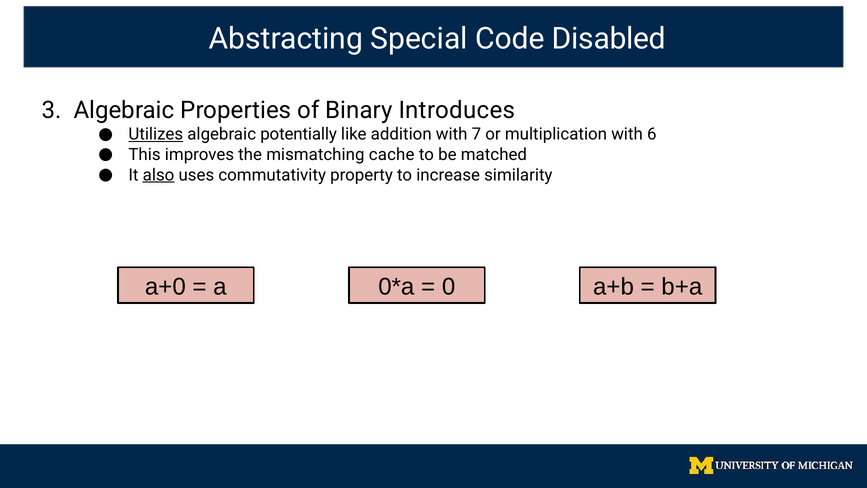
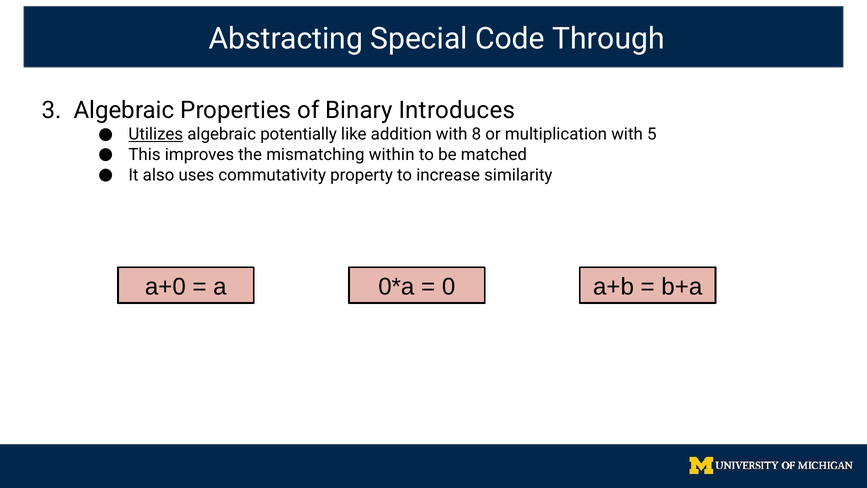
Disabled: Disabled -> Through
7: 7 -> 8
6: 6 -> 5
cache: cache -> within
also underline: present -> none
